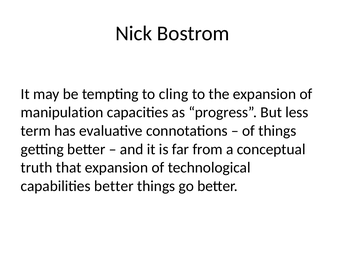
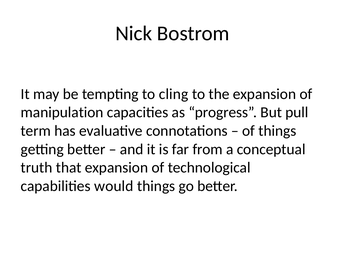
less: less -> pull
capabilities better: better -> would
